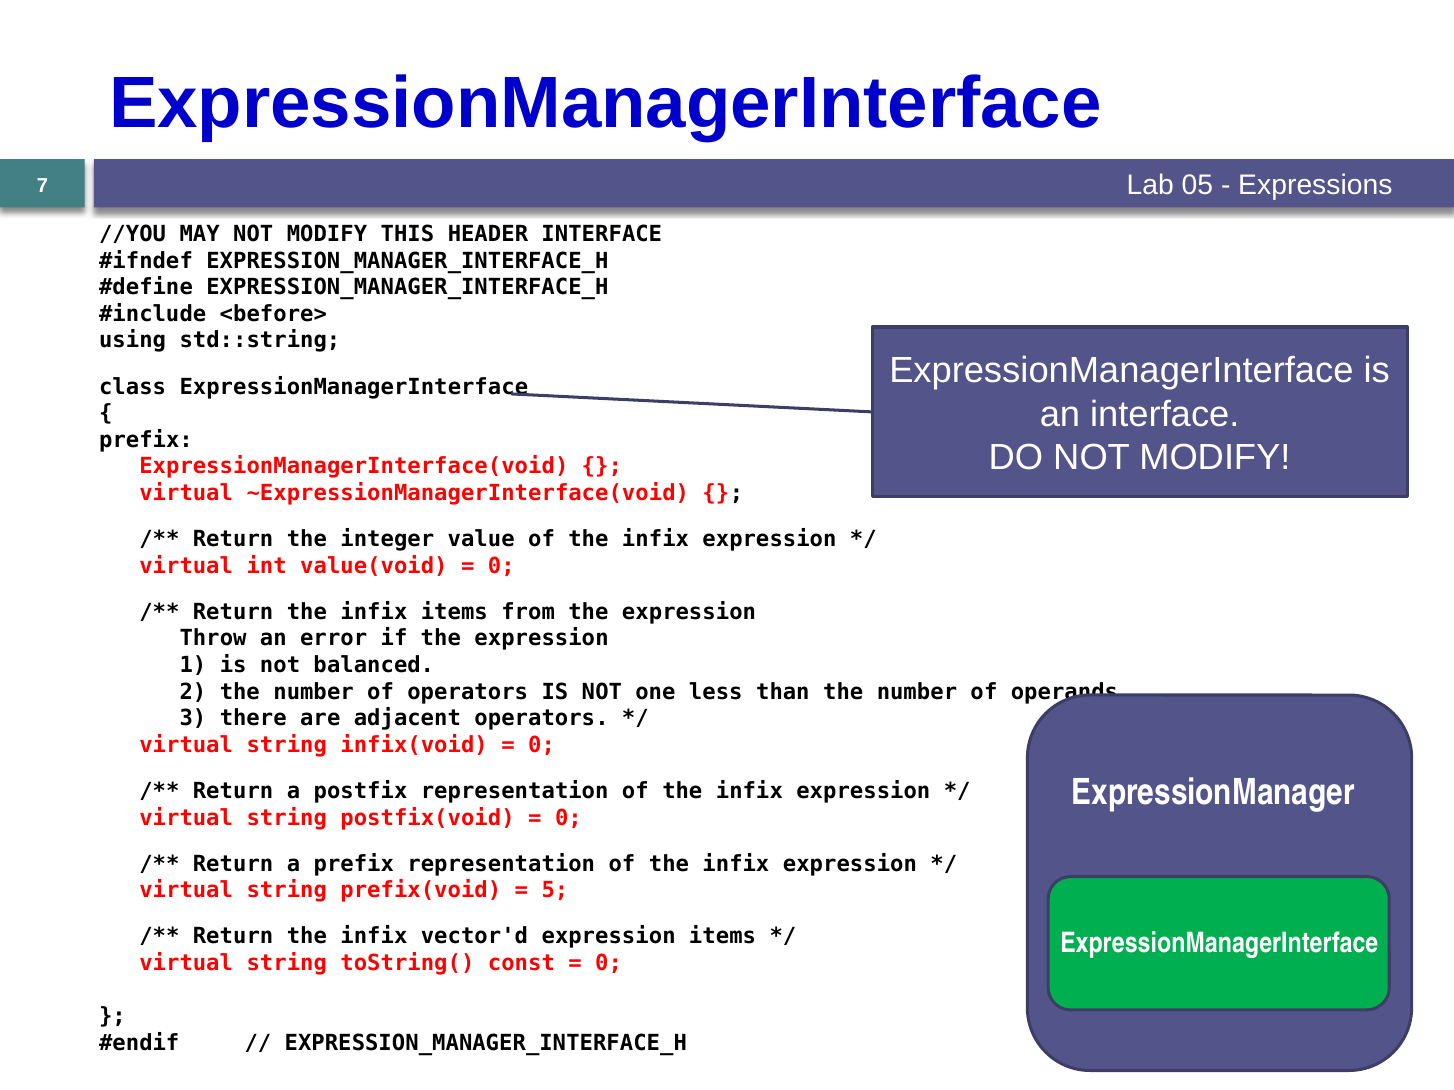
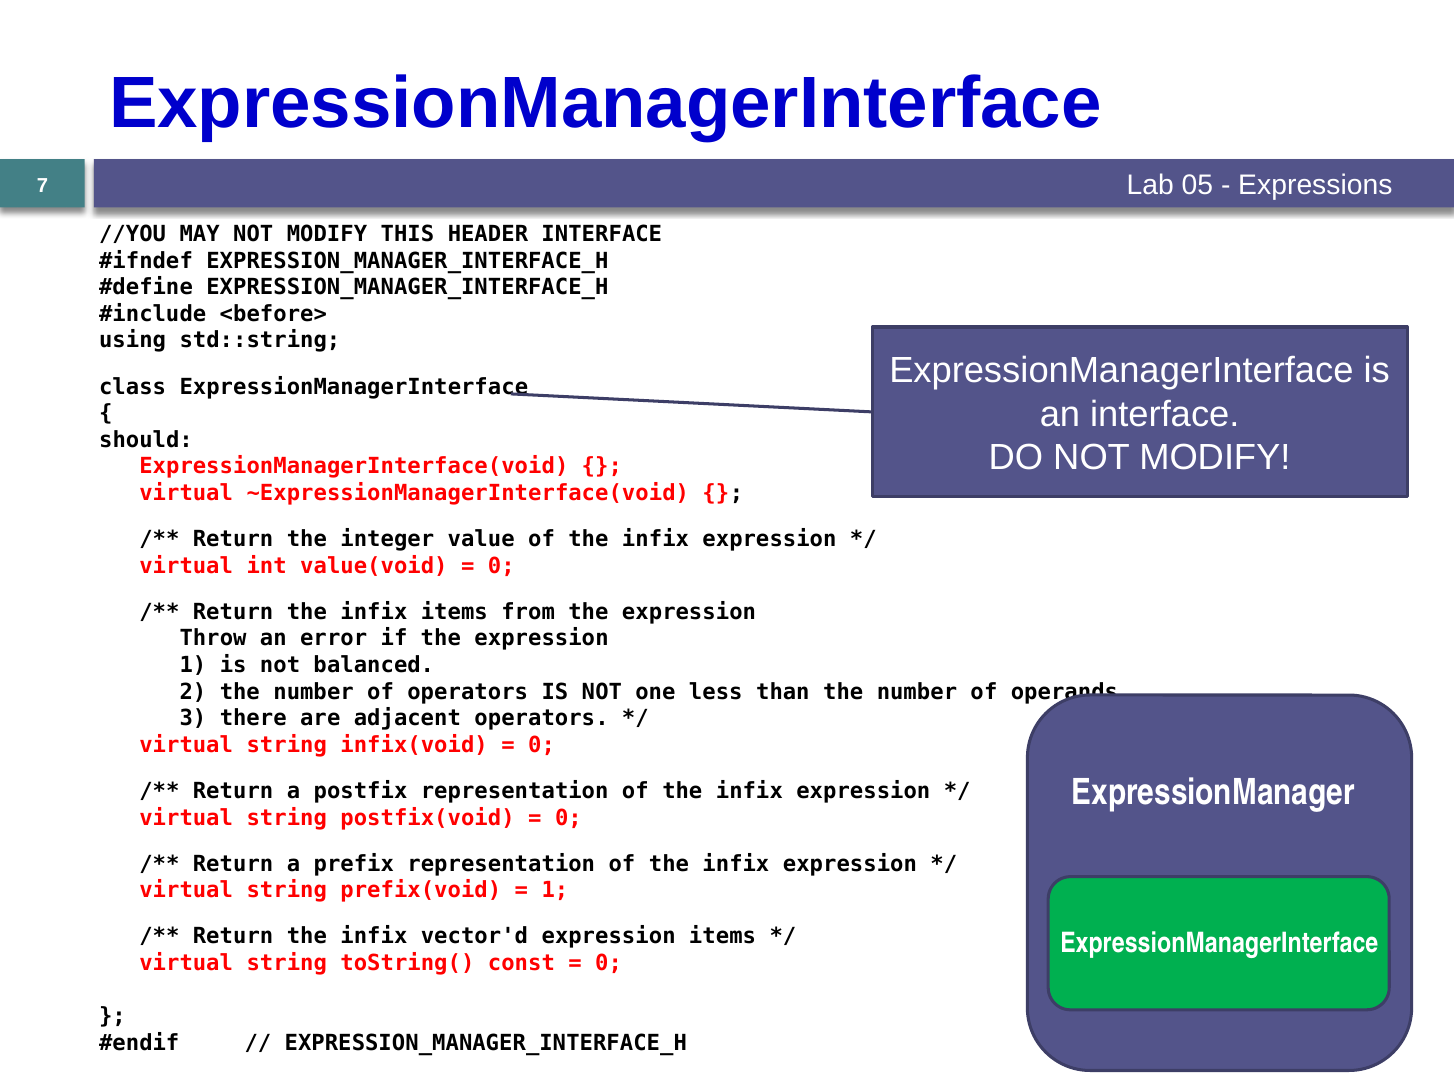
prefix at (146, 440): prefix -> should
5 at (555, 891): 5 -> 1
